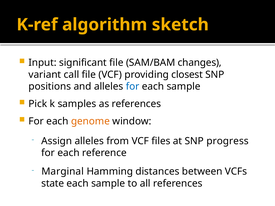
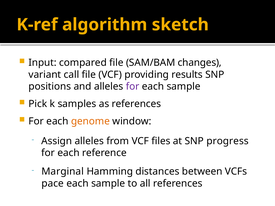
significant: significant -> compared
closest: closest -> results
for at (133, 87) colour: blue -> purple
state: state -> pace
